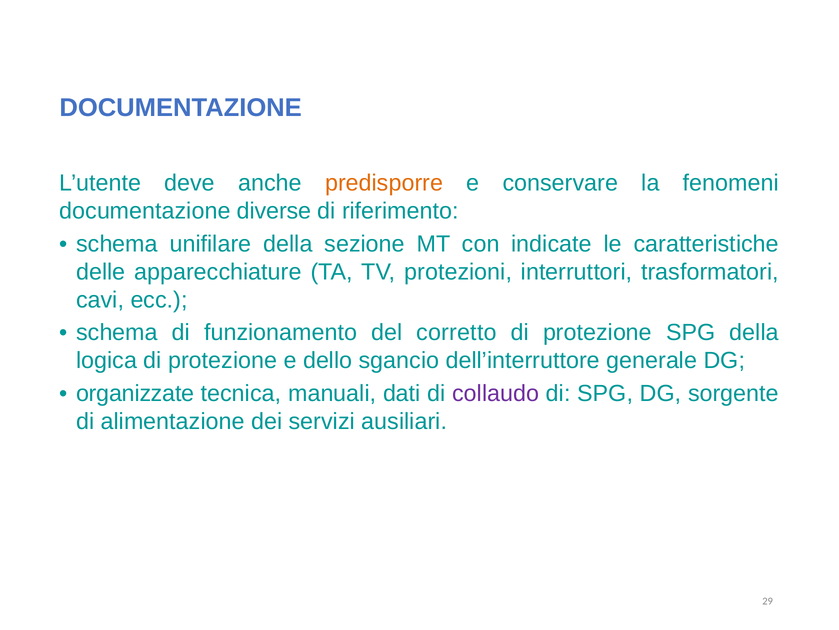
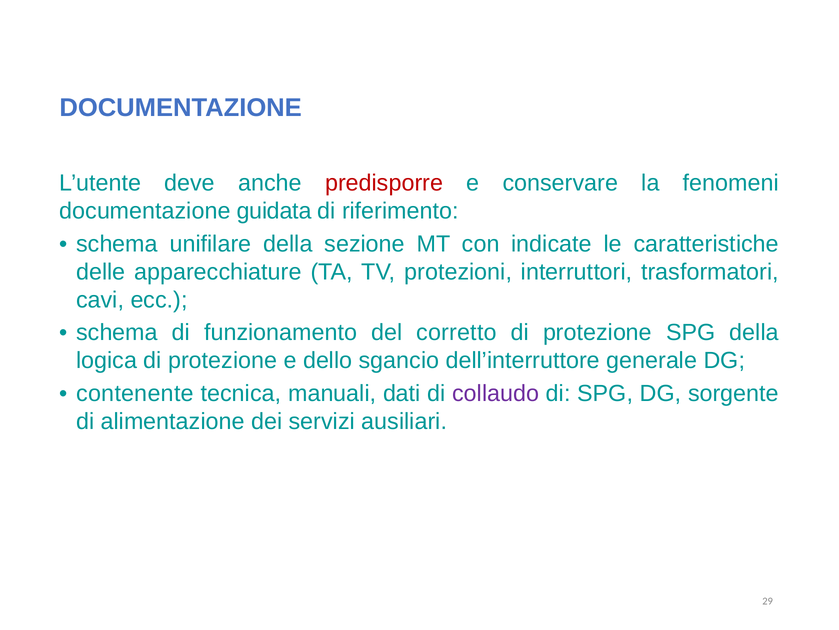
predisporre colour: orange -> red
diverse: diverse -> guidata
organizzate: organizzate -> contenente
